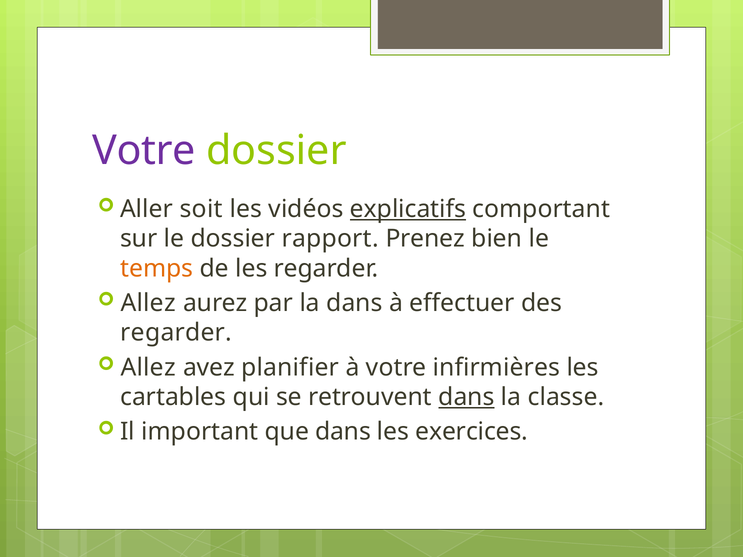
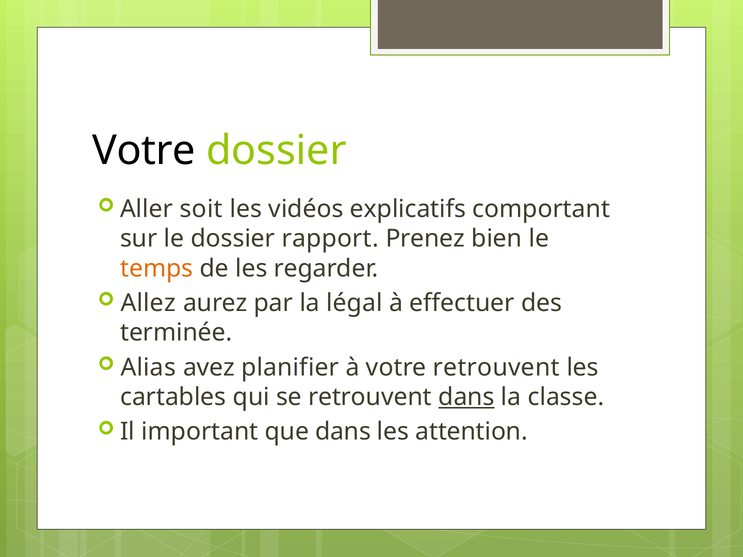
Votre at (144, 151) colour: purple -> black
explicatifs underline: present -> none
la dans: dans -> légal
regarder at (176, 333): regarder -> terminée
Allez at (148, 368): Allez -> Alias
votre infirmières: infirmières -> retrouvent
exercices: exercices -> attention
